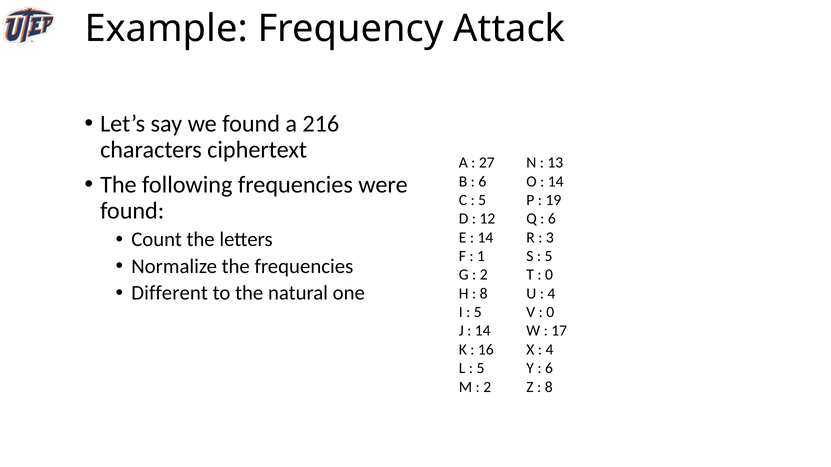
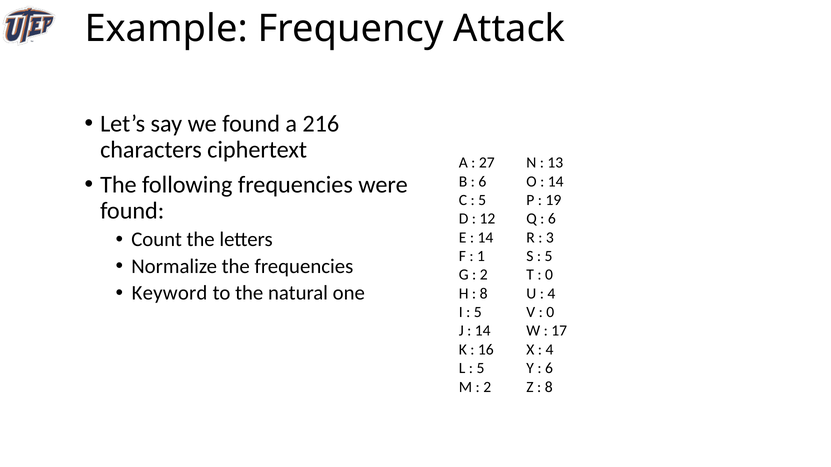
Different: Different -> Keyword
